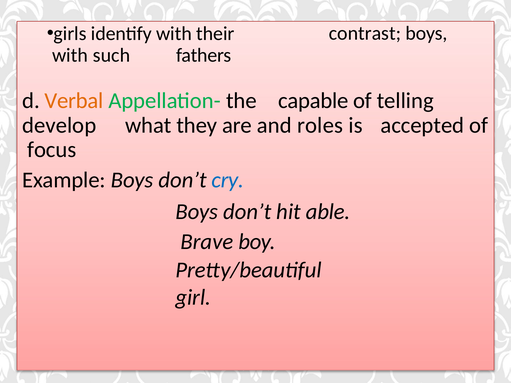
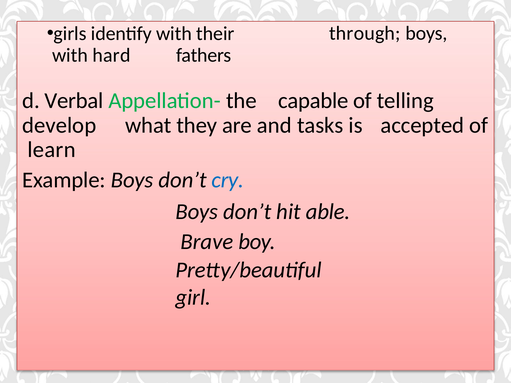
contrast: contrast -> through
such: such -> hard
Verbal colour: orange -> black
roles: roles -> tasks
focus: focus -> learn
